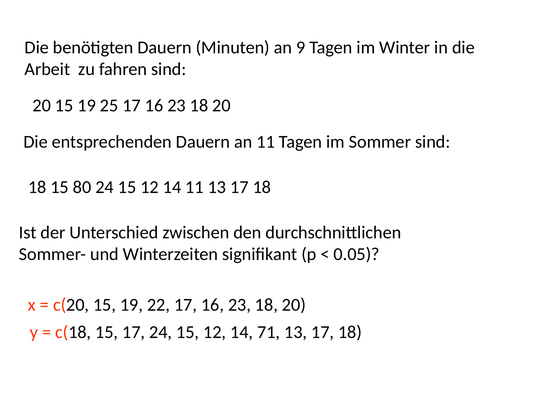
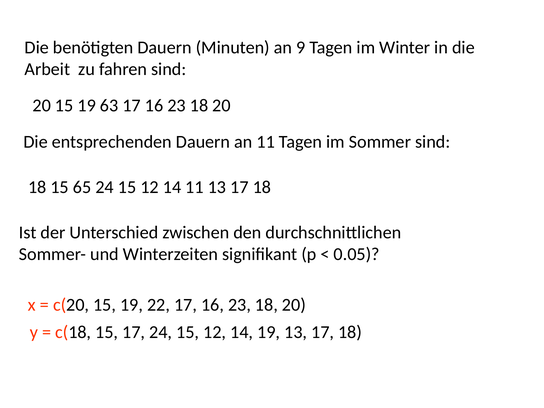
25: 25 -> 63
80: 80 -> 65
14 71: 71 -> 19
